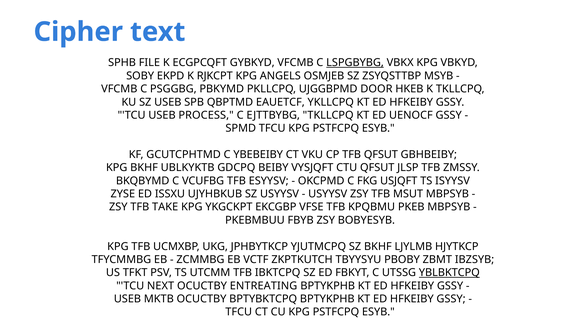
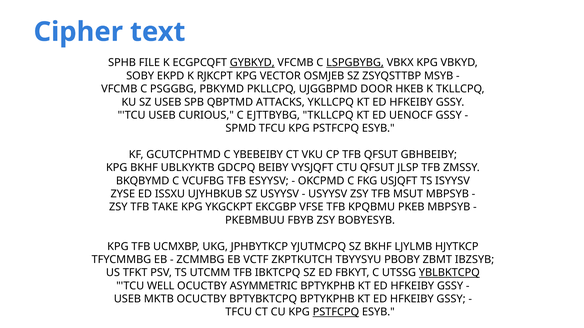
GYBKYD underline: none -> present
ANGELS: ANGELS -> VECTOR
EAUETCF: EAUETCF -> ATTACKS
PROCESS: PROCESS -> CURIOUS
NEXT: NEXT -> WELL
ENTREATING: ENTREATING -> ASYMMETRIC
PSTFCPQ at (336, 312) underline: none -> present
